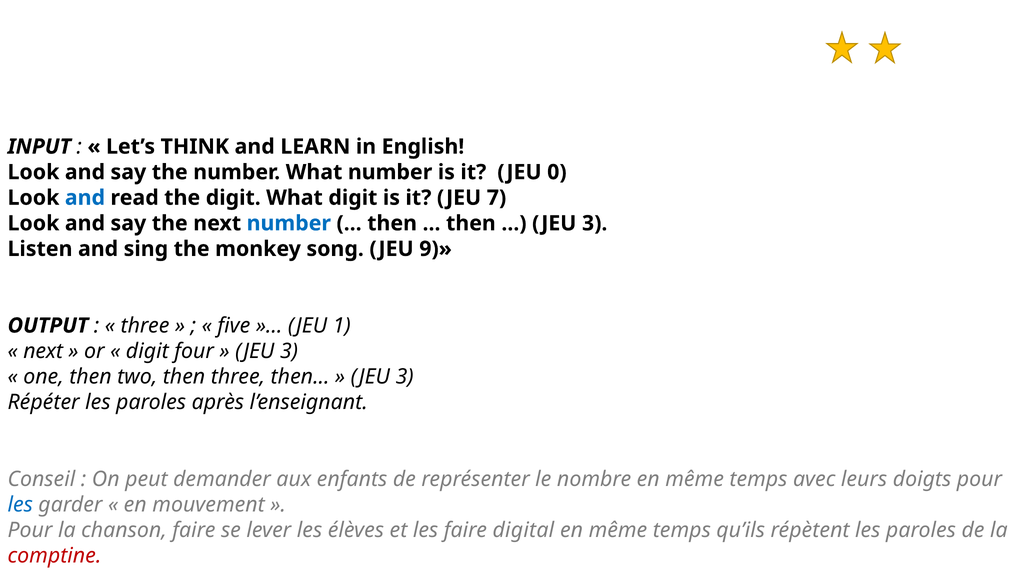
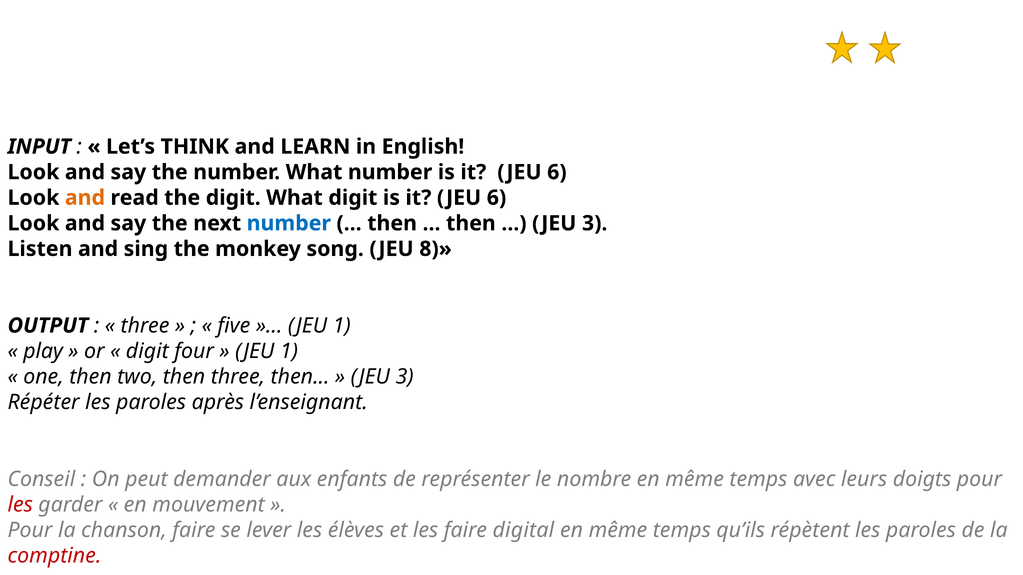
0 at (557, 172): 0 -> 6
and at (85, 198) colour: blue -> orange
7 at (497, 198): 7 -> 6
9: 9 -> 8
next at (43, 351): next -> play
3 at (289, 351): 3 -> 1
les at (20, 505) colour: blue -> red
